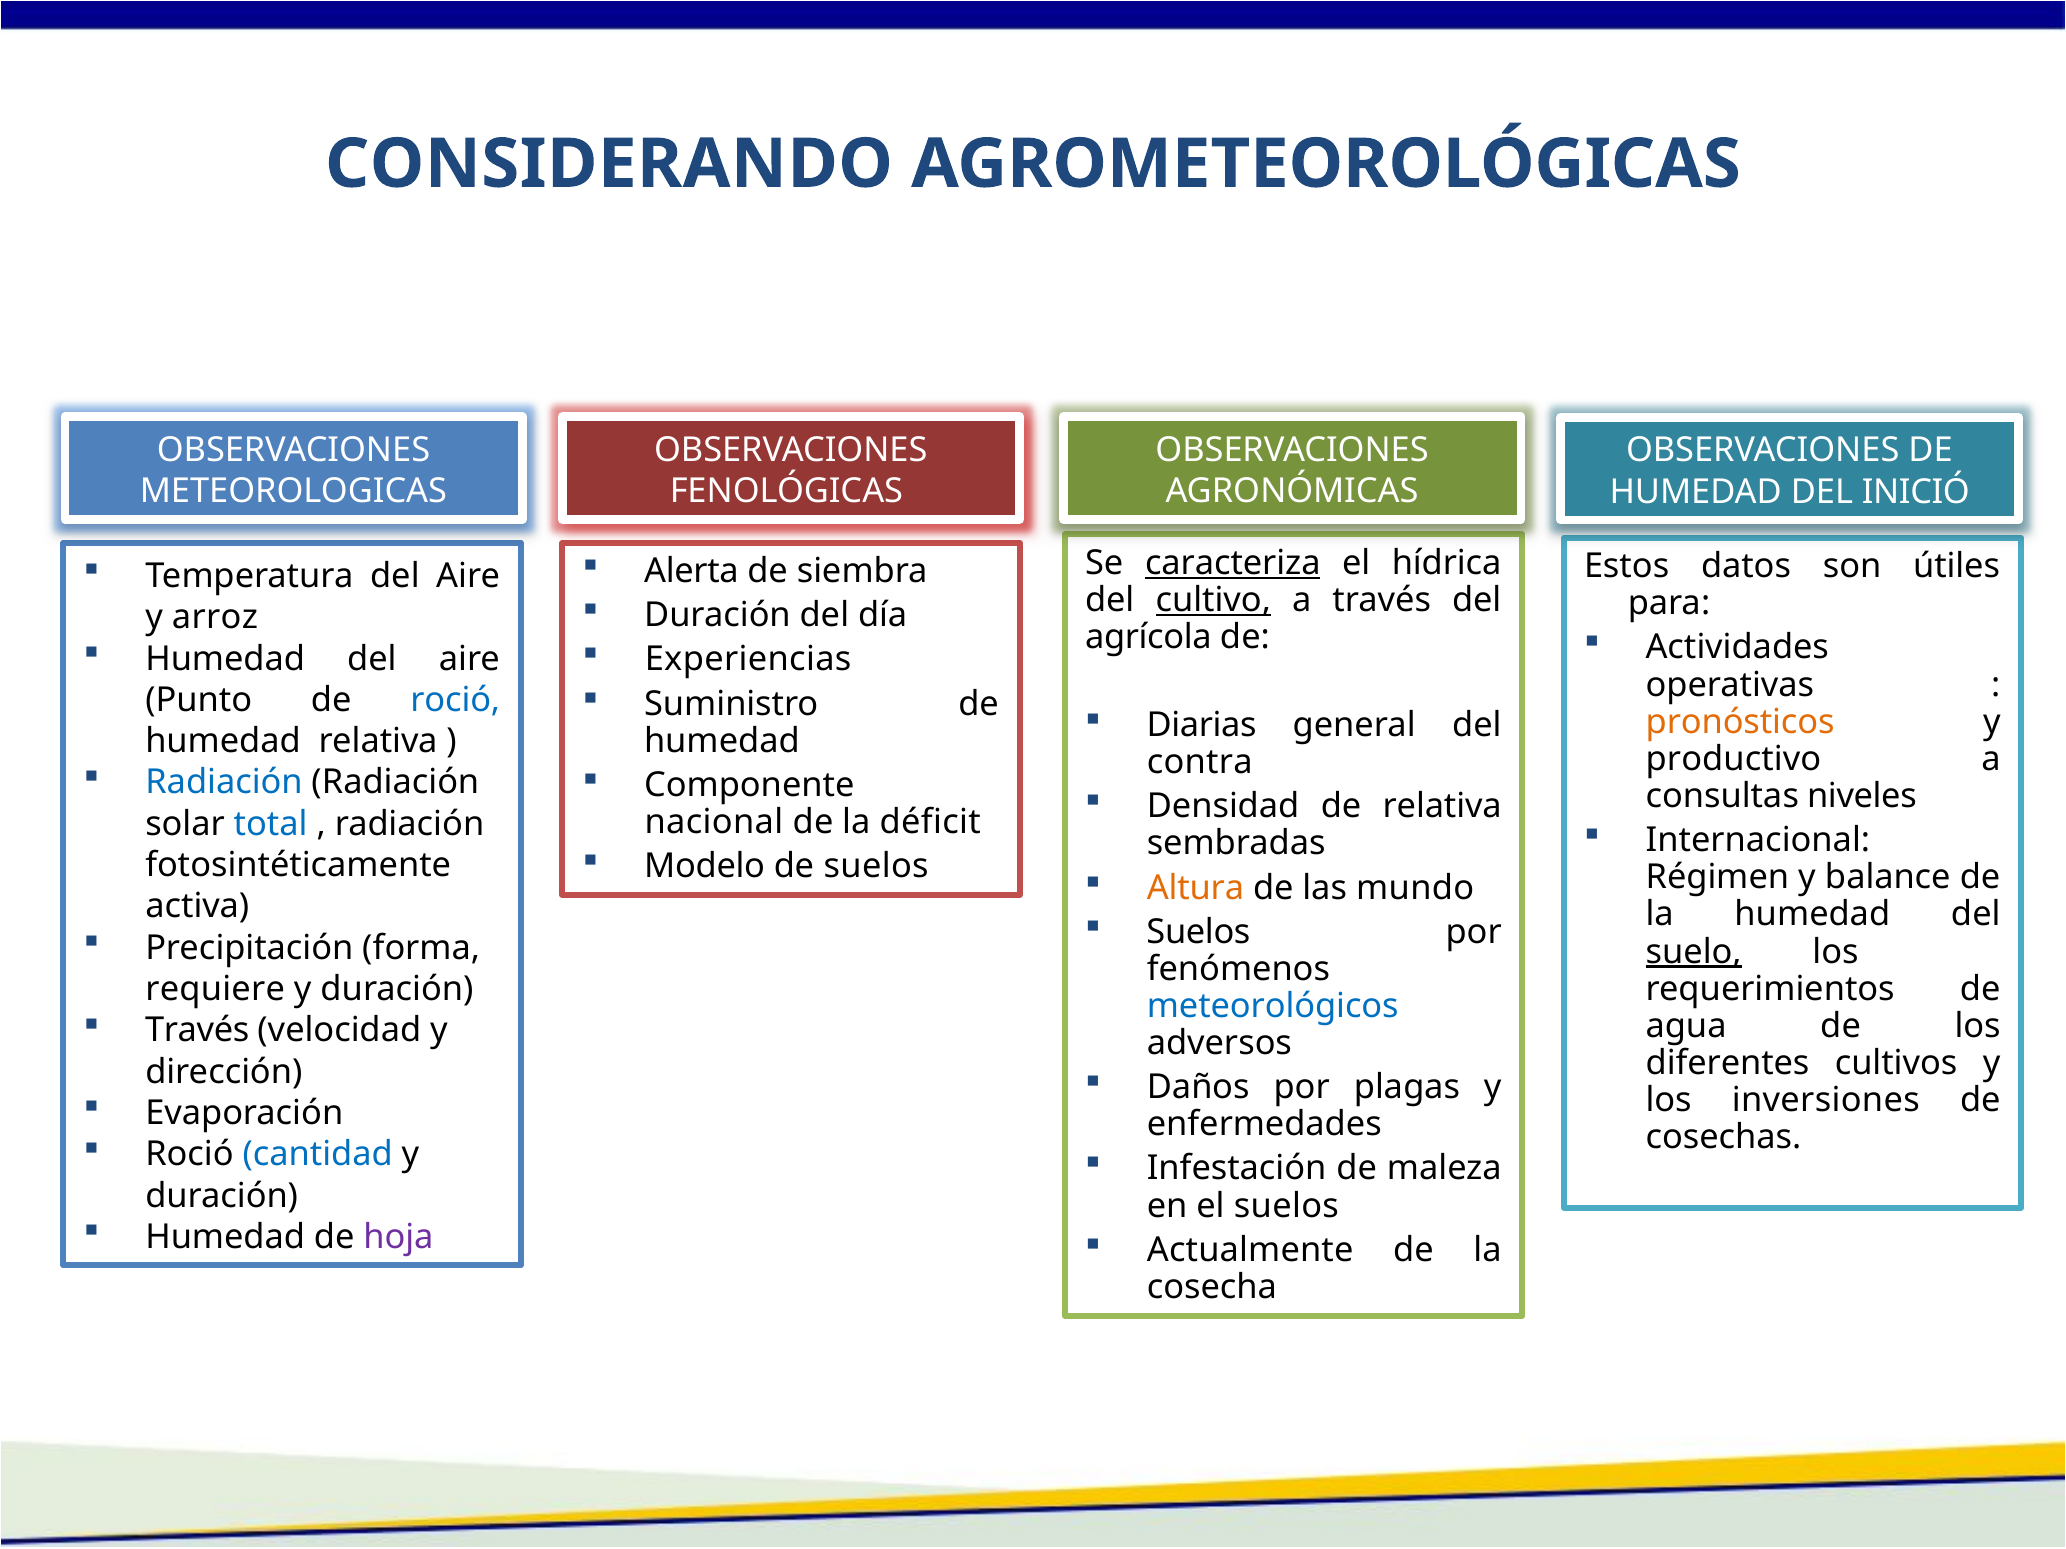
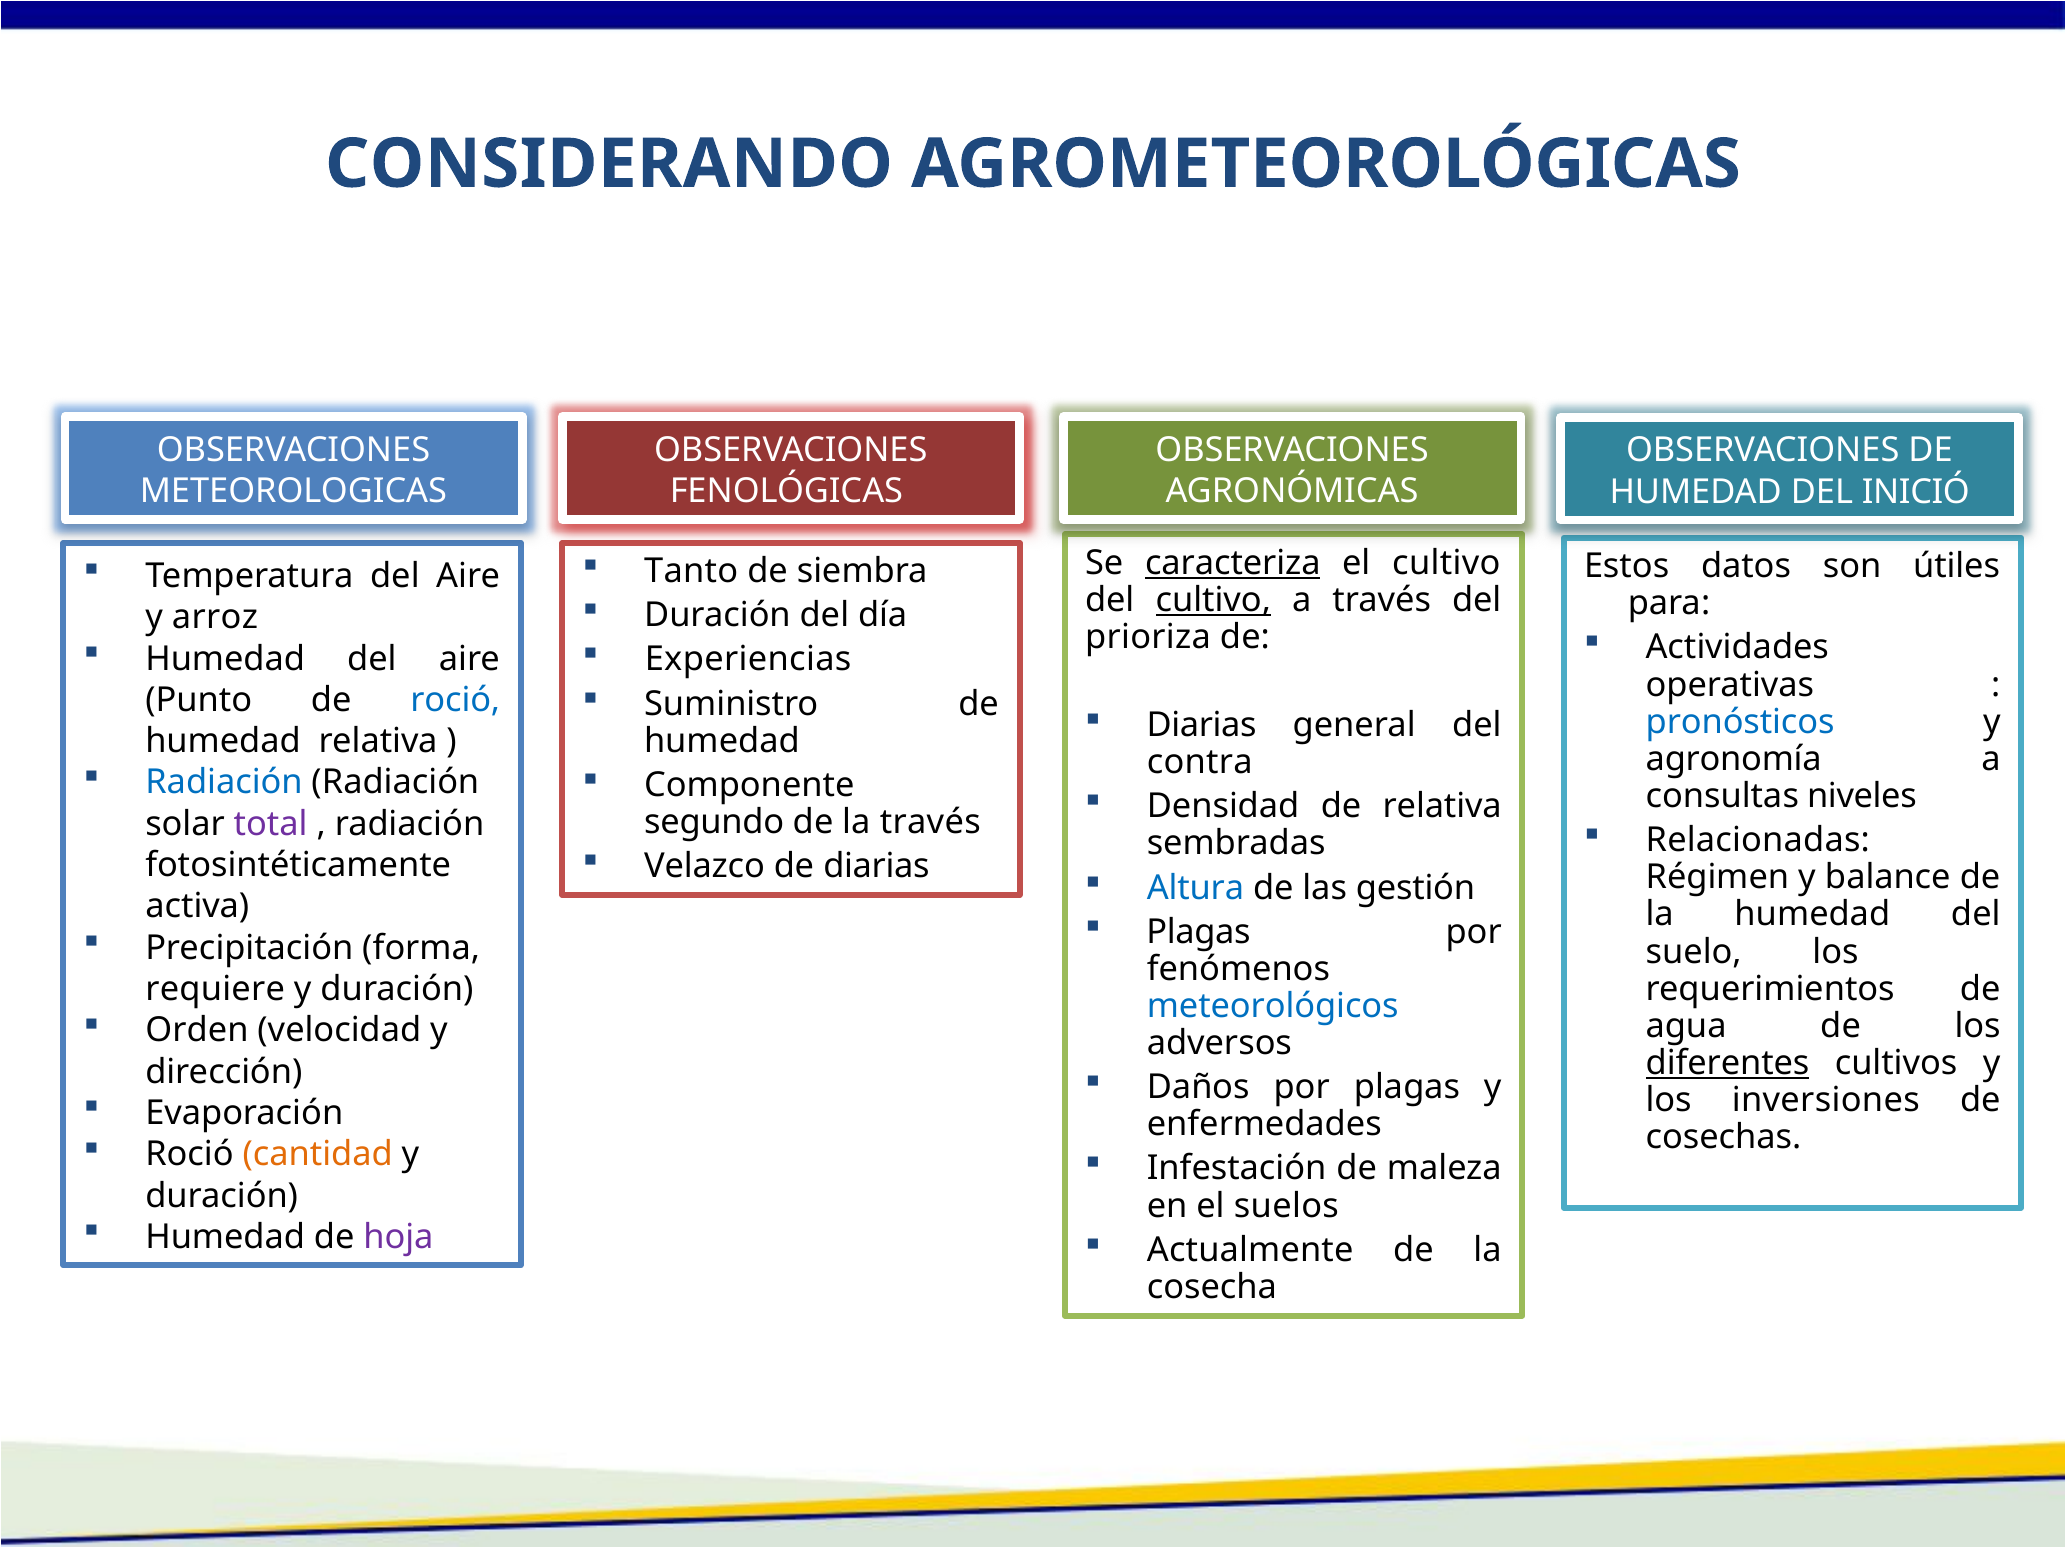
el hídrica: hídrica -> cultivo
Alerta: Alerta -> Tanto
agrícola: agrícola -> prioriza
pronósticos colour: orange -> blue
productivo: productivo -> agronomía
nacional: nacional -> segundo
la déficit: déficit -> través
total colour: blue -> purple
Internacional: Internacional -> Relacionadas
Modelo: Modelo -> Velazco
de suelos: suelos -> diarias
Altura colour: orange -> blue
mundo: mundo -> gestión
Suelos at (1198, 932): Suelos -> Plagas
suelo underline: present -> none
Través at (197, 1031): Través -> Orden
diferentes underline: none -> present
cantidad colour: blue -> orange
